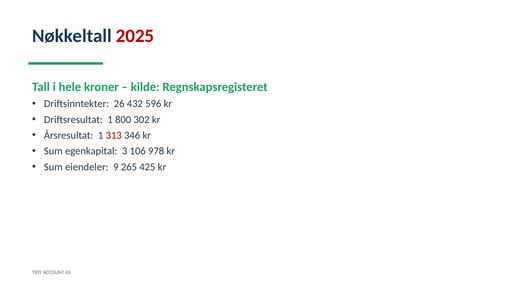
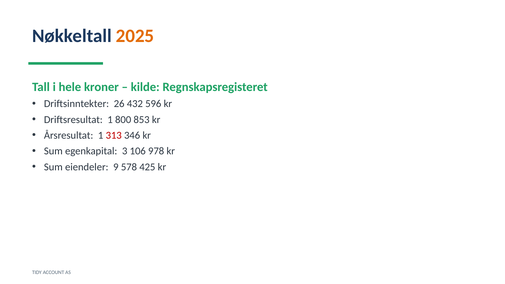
2025 colour: red -> orange
302: 302 -> 853
265: 265 -> 578
